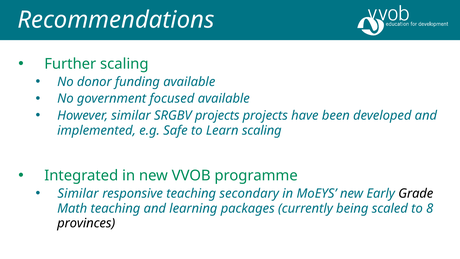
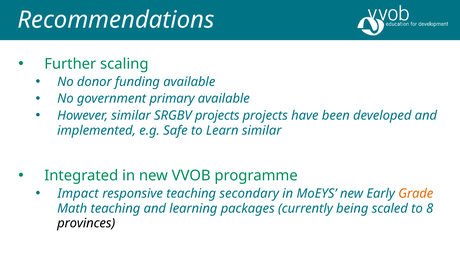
focused: focused -> primary
Learn scaling: scaling -> similar
Similar at (78, 193): Similar -> Impact
Grade colour: black -> orange
